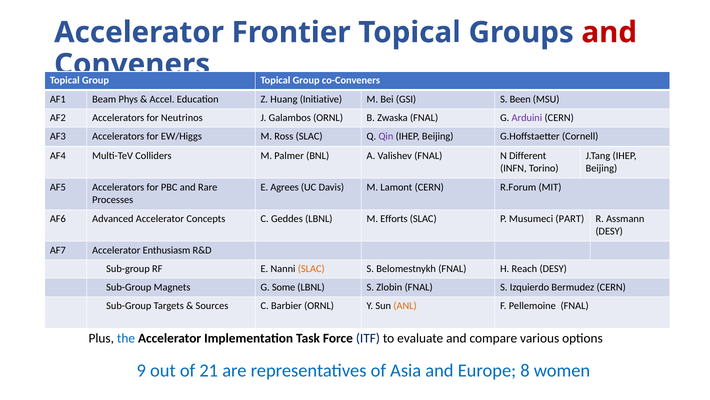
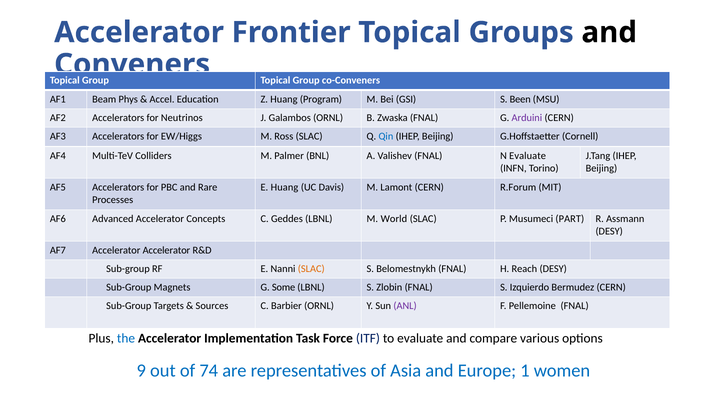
and at (609, 32) colour: red -> black
Initiative: Initiative -> Program
Qin colour: purple -> blue
N Different: Different -> Evaluate
E Agrees: Agrees -> Huang
Efforts: Efforts -> World
Accelerator Enthusiasm: Enthusiasm -> Accelerator
ANL colour: orange -> purple
21: 21 -> 74
8: 8 -> 1
